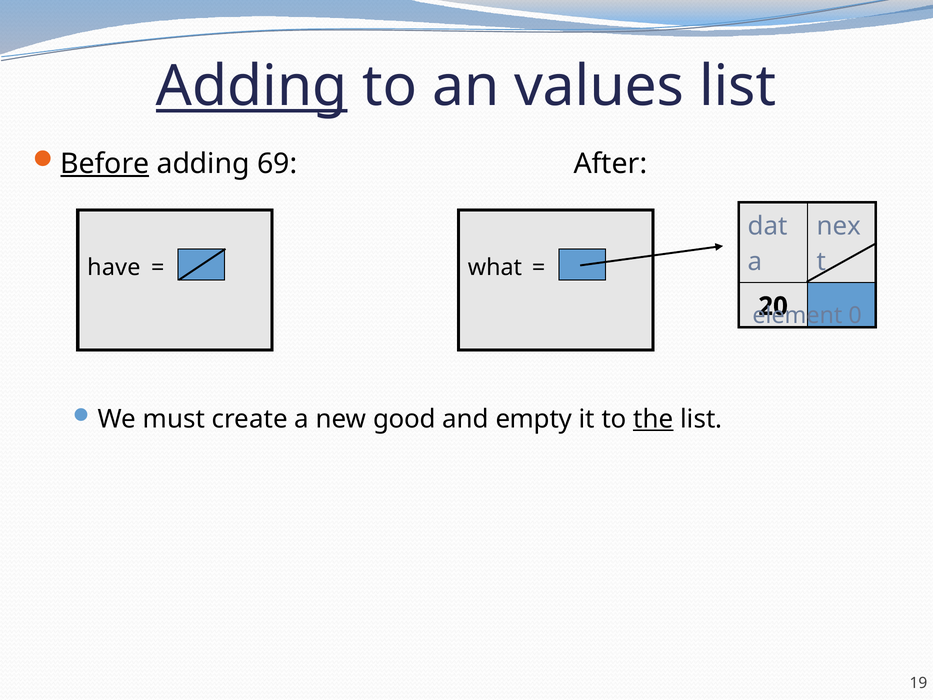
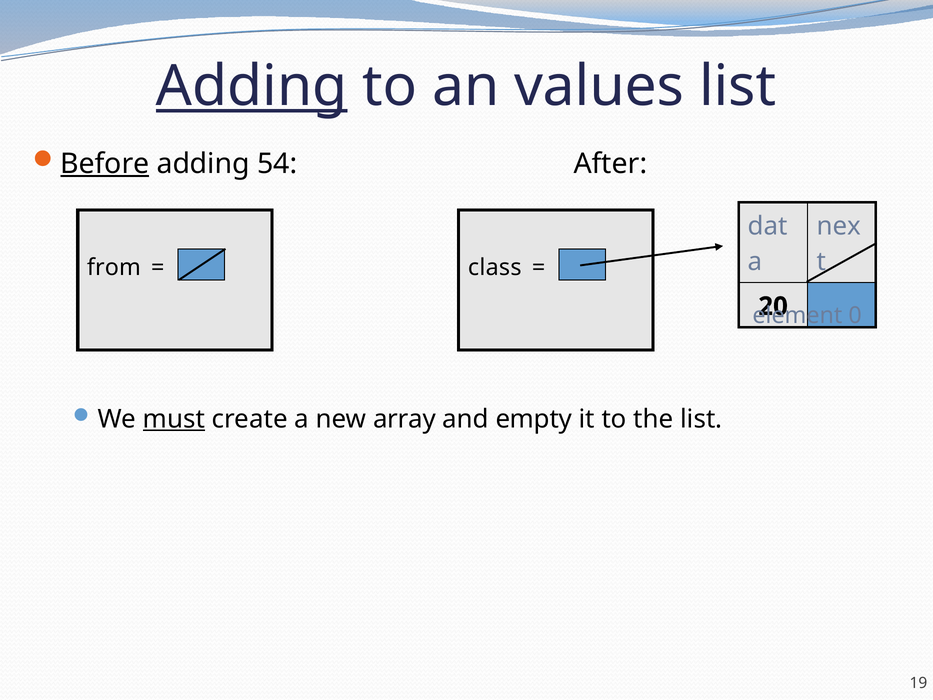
69: 69 -> 54
have: have -> from
what: what -> class
must underline: none -> present
good: good -> array
the underline: present -> none
